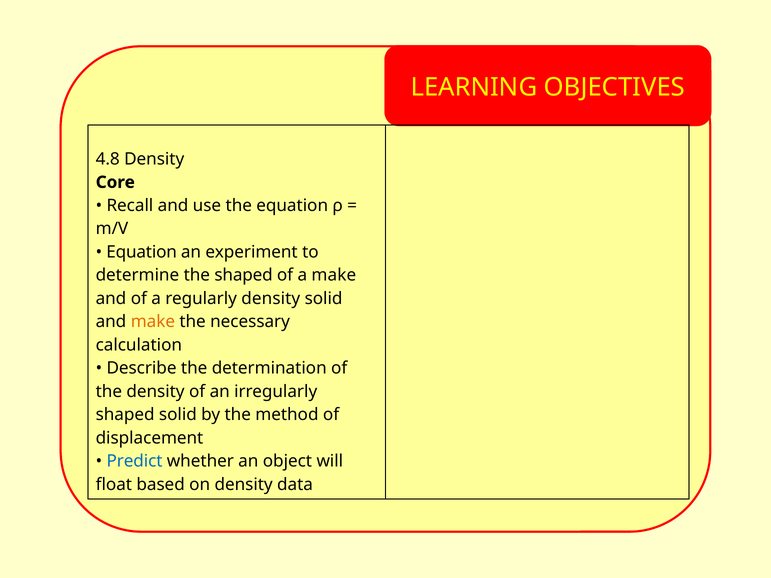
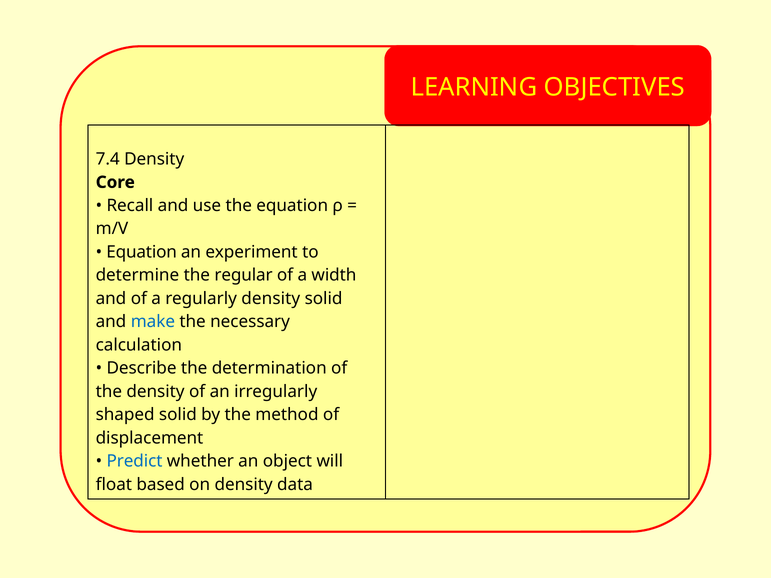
4.8: 4.8 -> 7.4
the shaped: shaped -> regular
a make: make -> width
make at (153, 322) colour: orange -> blue
